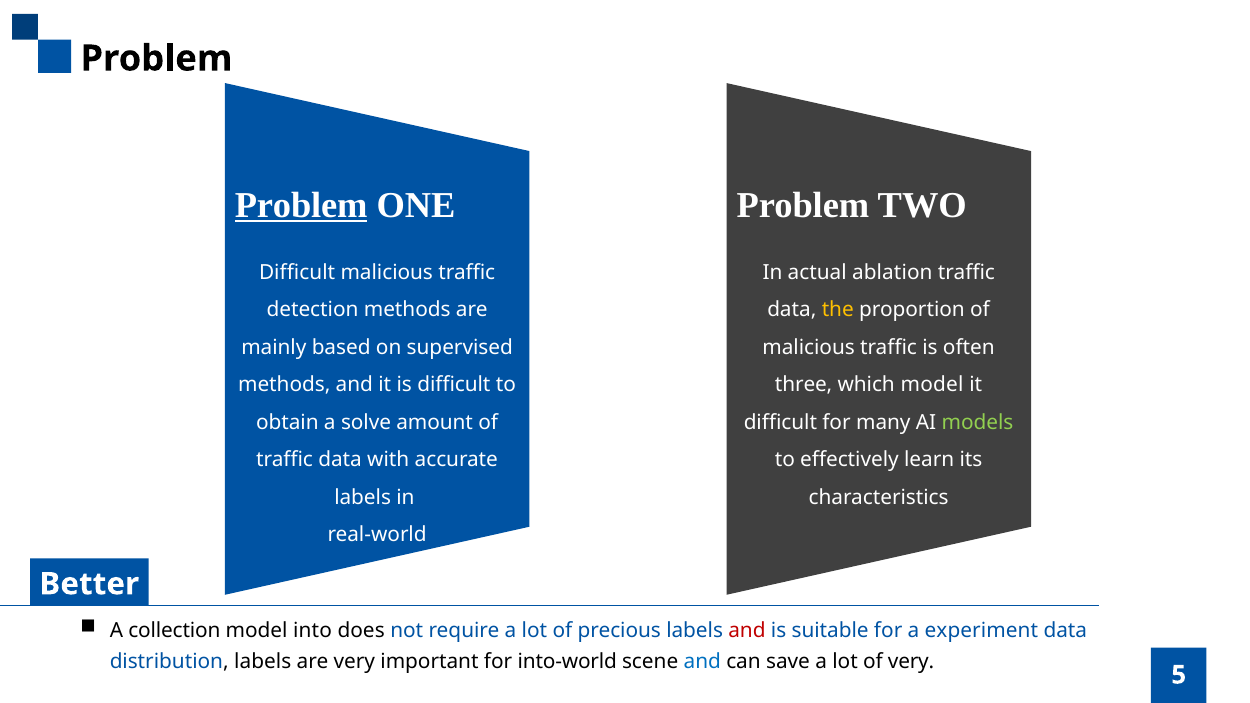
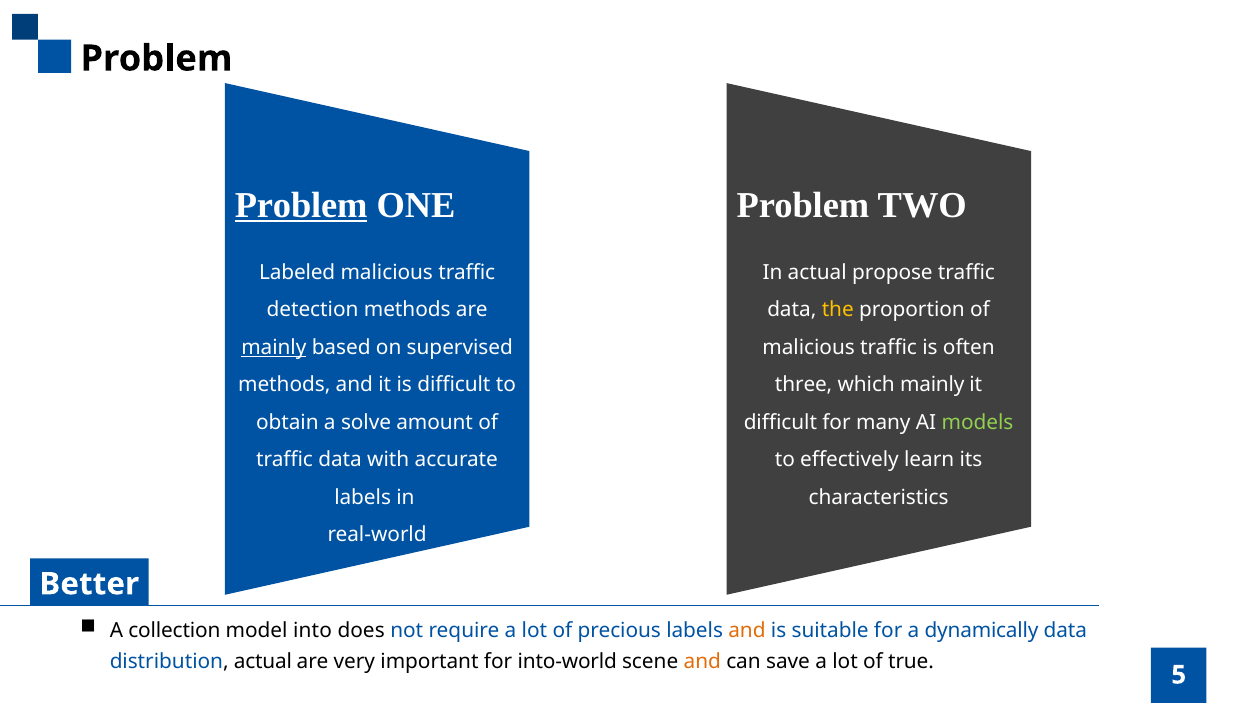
Difficult at (297, 273): Difficult -> Labeled
ablation: ablation -> propose
mainly at (274, 347) underline: none -> present
which model: model -> mainly
and at (747, 631) colour: red -> orange
experiment: experiment -> dynamically
distribution labels: labels -> actual
and at (702, 662) colour: blue -> orange
of very: very -> true
